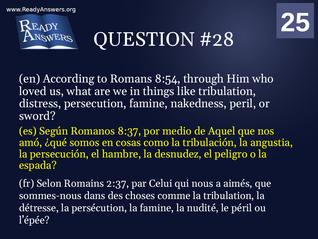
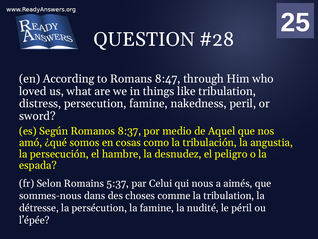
8:54: 8:54 -> 8:47
2:37: 2:37 -> 5:37
